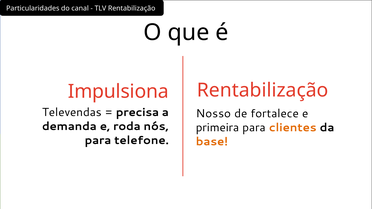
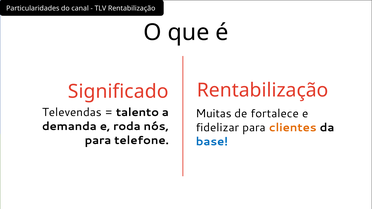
Impulsiona: Impulsiona -> Significado
precisa: precisa -> talento
Nosso: Nosso -> Muitas
primeira: primeira -> fidelizar
base colour: orange -> blue
